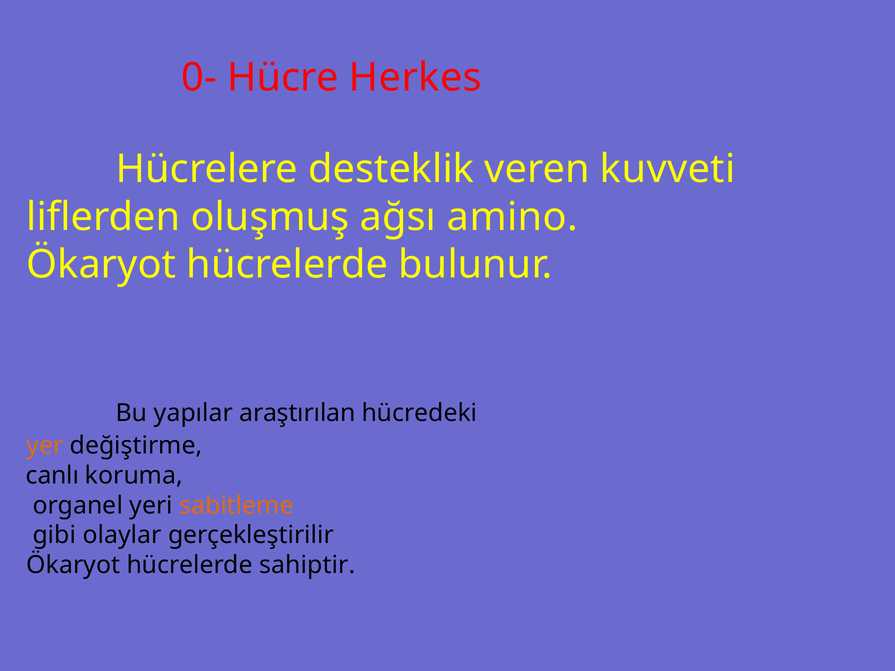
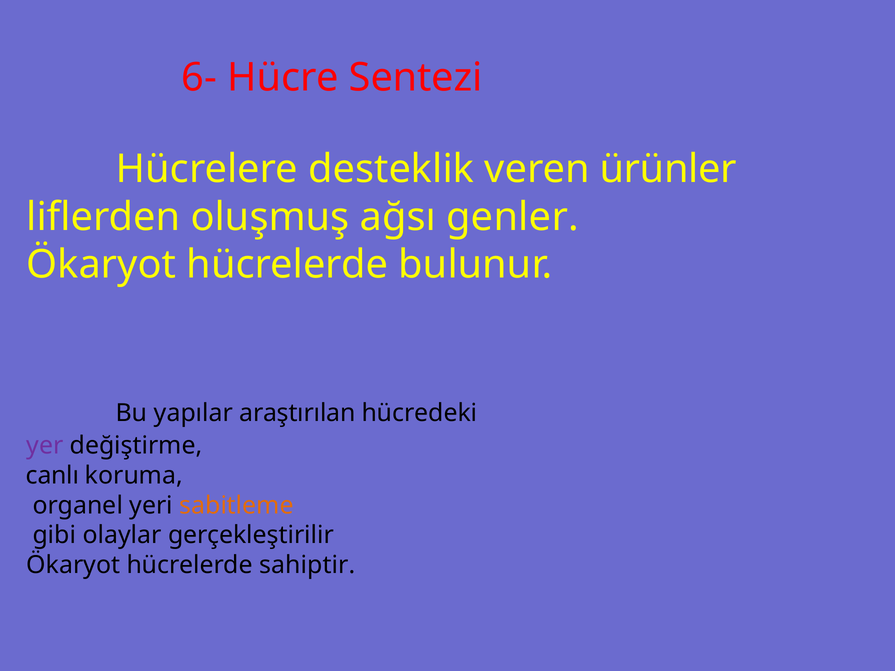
0-: 0- -> 6-
Herkes: Herkes -> Sentezi
kuvveti: kuvveti -> ürünler
amino: amino -> genler
yer colour: orange -> purple
